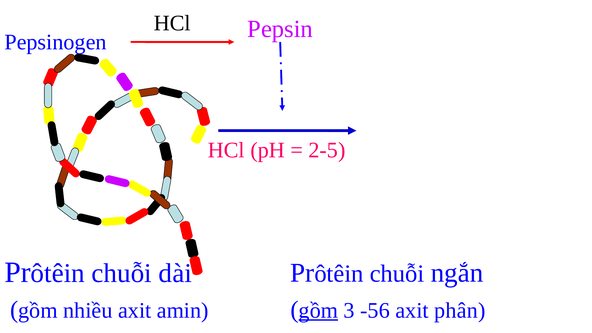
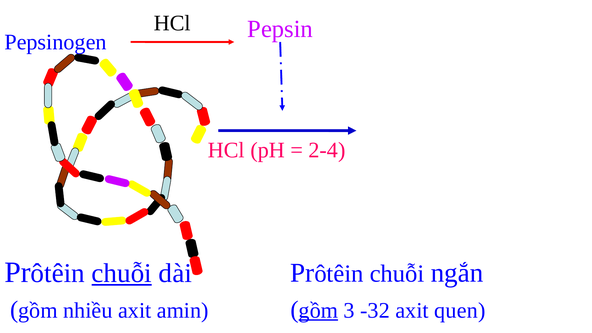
2-5: 2-5 -> 2-4
chuỗi at (122, 273) underline: none -> present
-56: -56 -> -32
phân: phân -> quen
